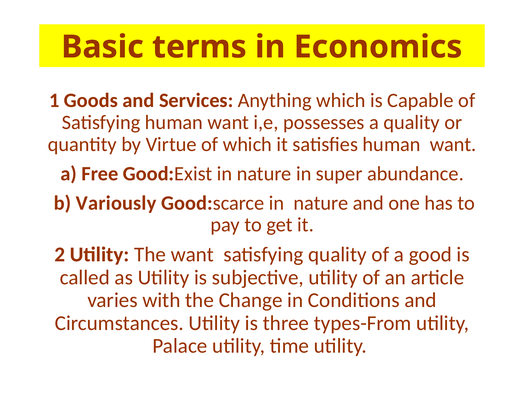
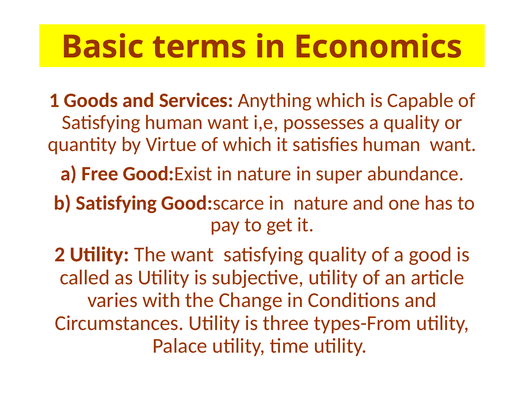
b Variously: Variously -> Satisfying
